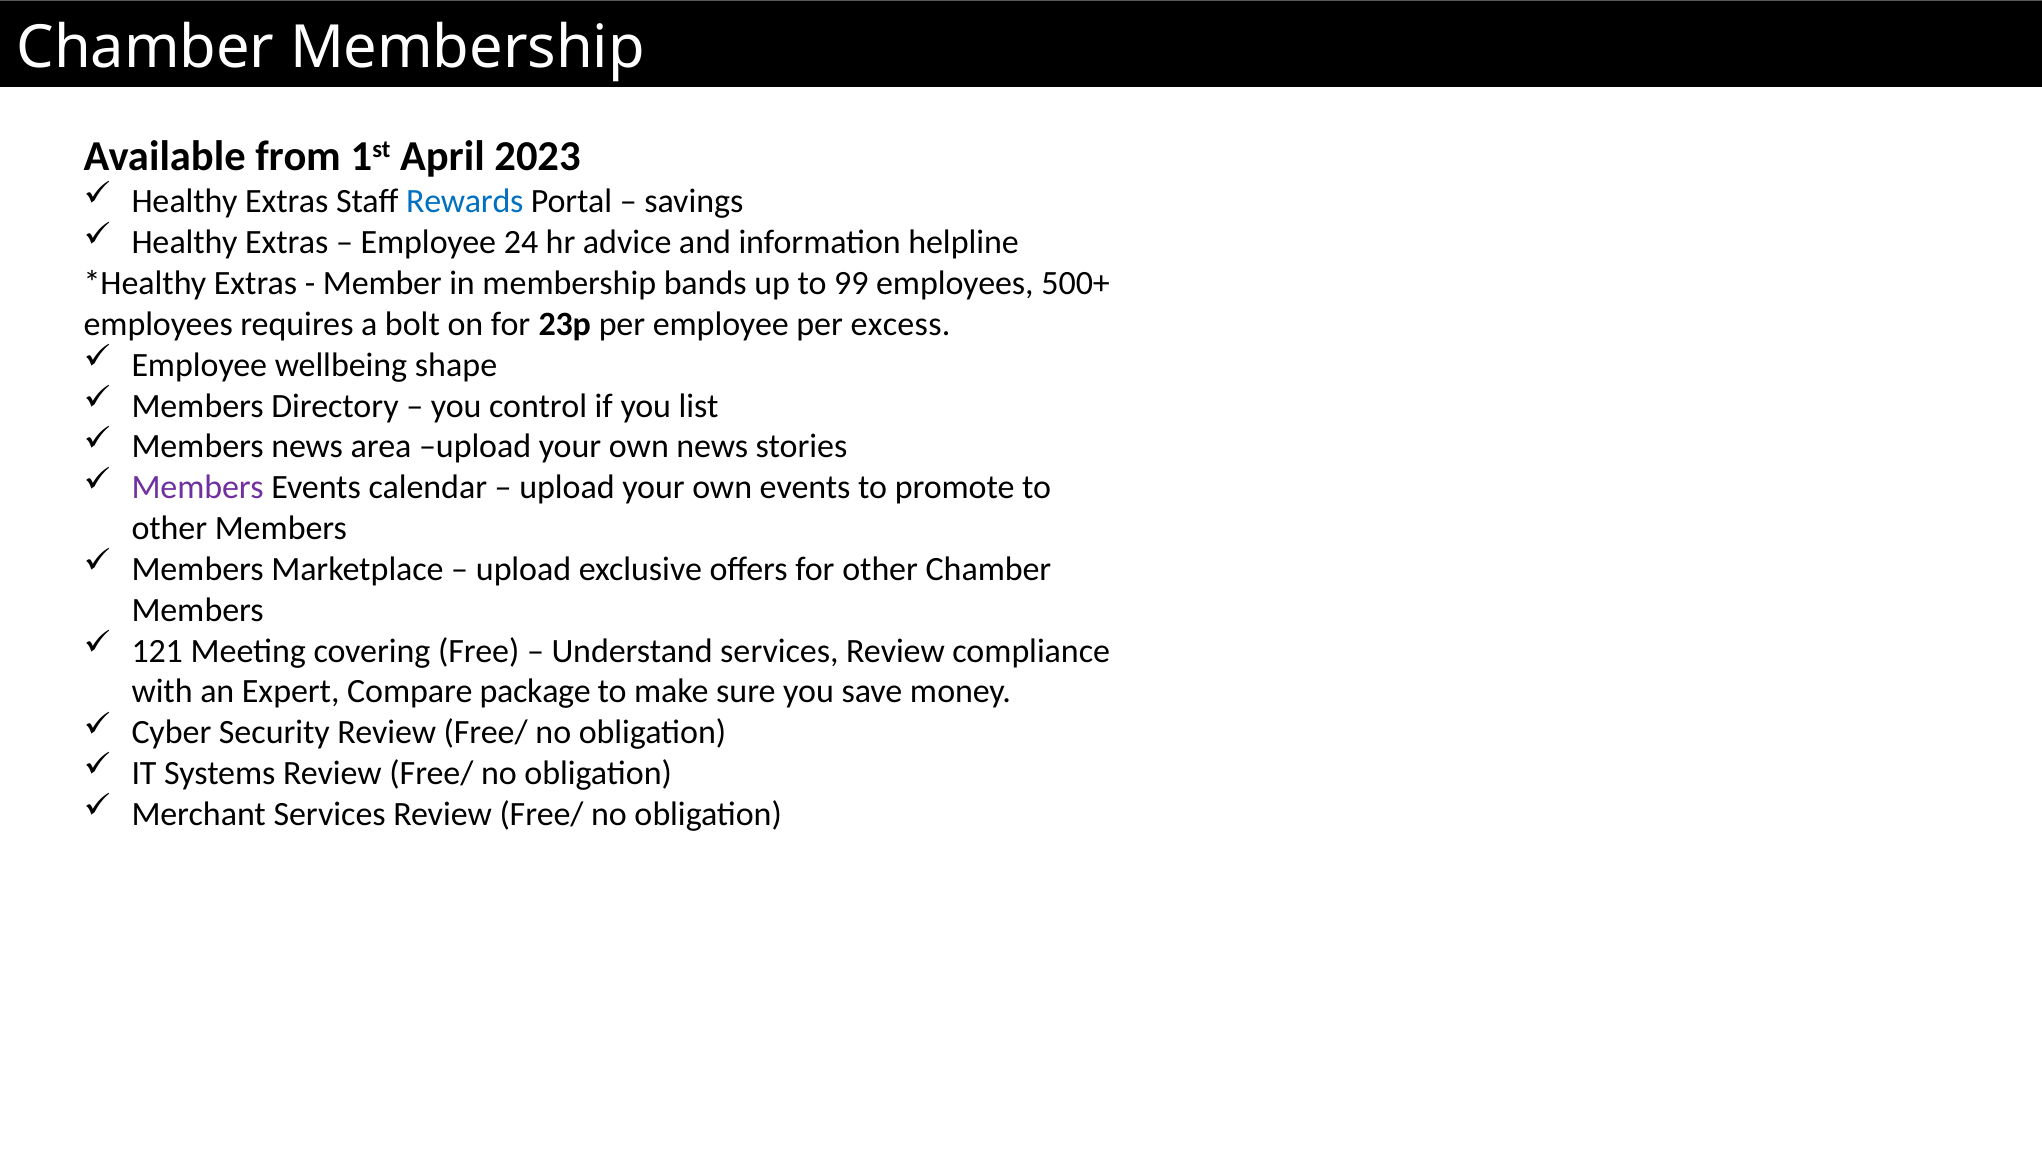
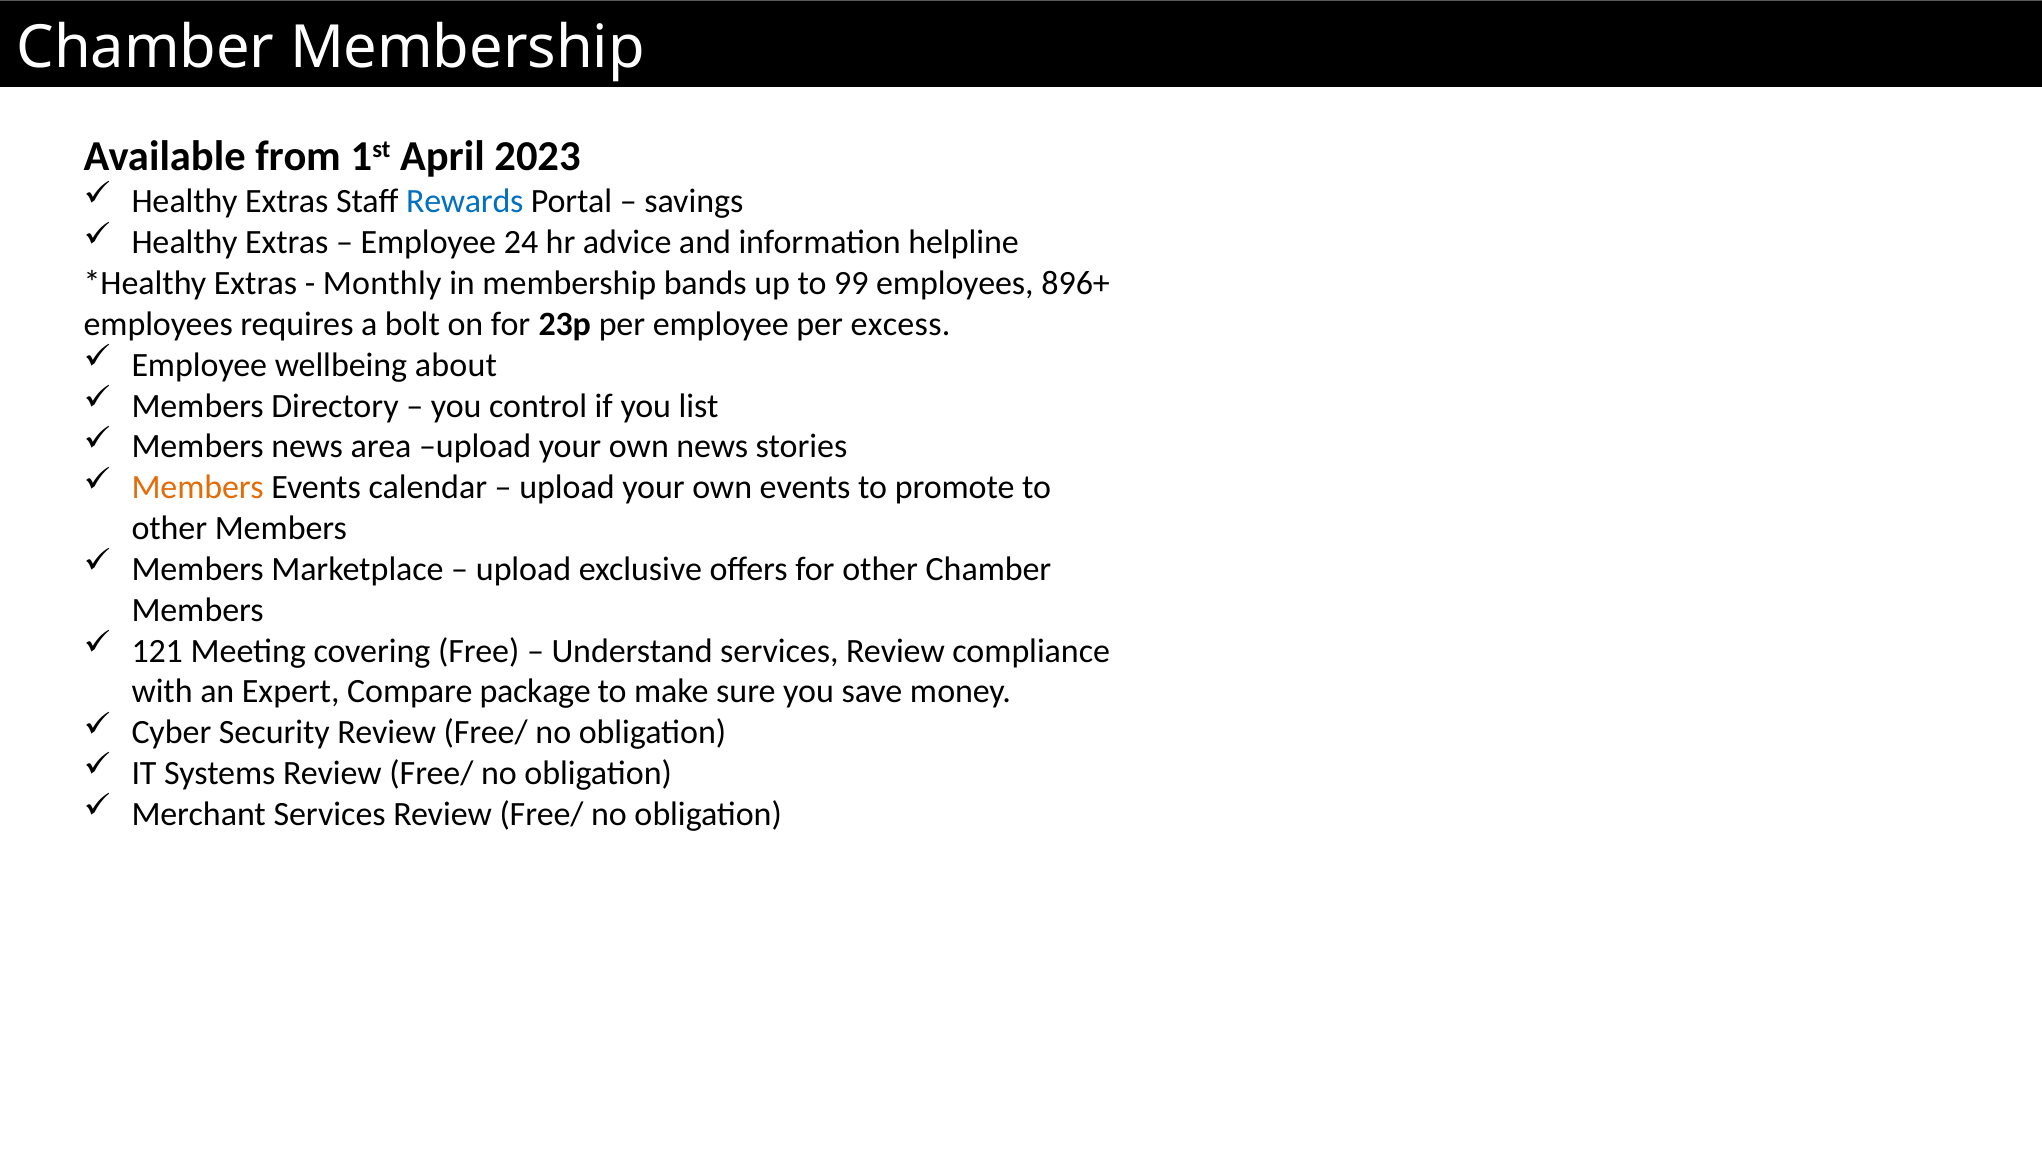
Member: Member -> Monthly
500+: 500+ -> 896+
shape: shape -> about
Members at (198, 487) colour: purple -> orange
